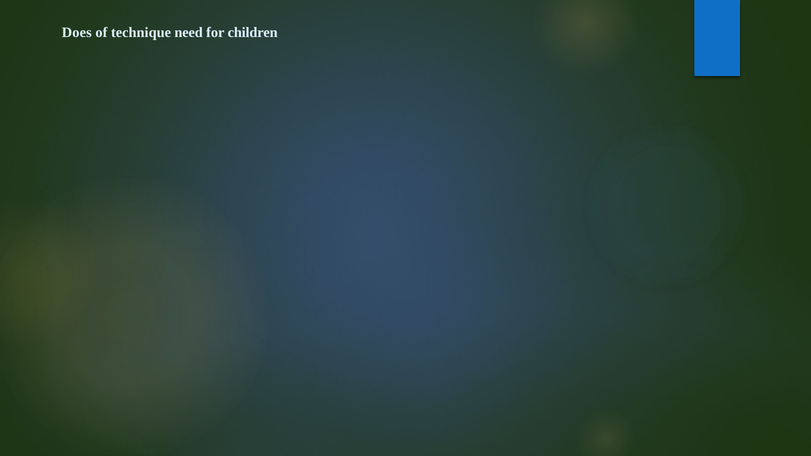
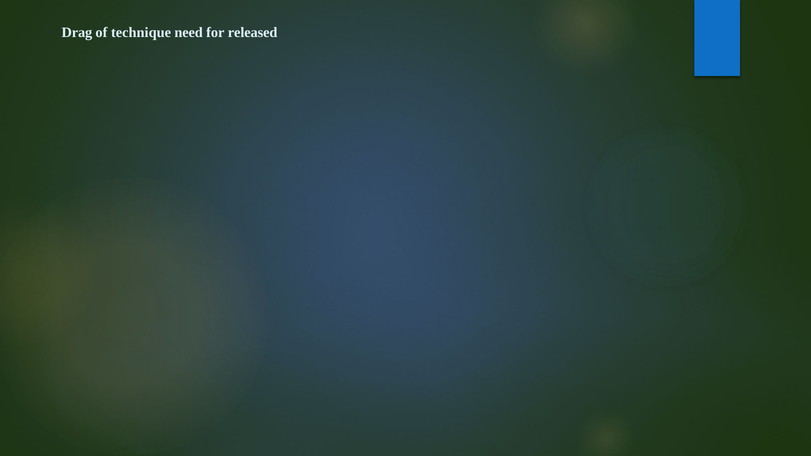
Does: Does -> Drag
children: children -> released
